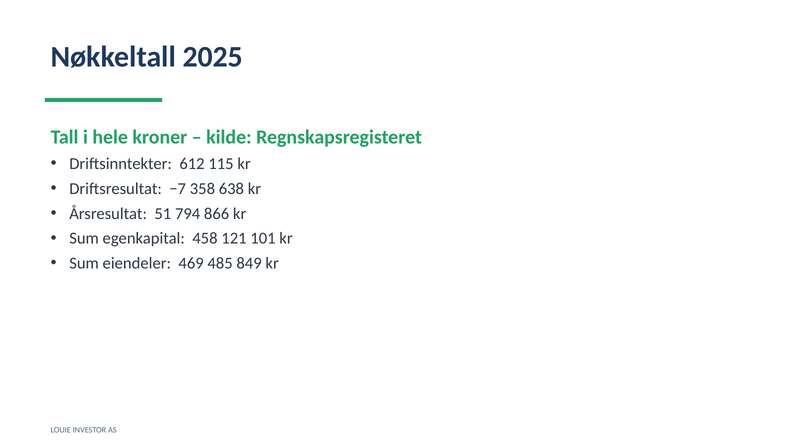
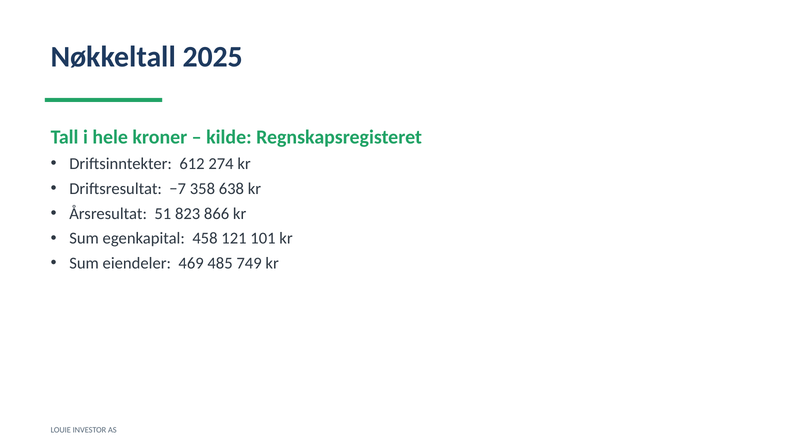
115: 115 -> 274
794: 794 -> 823
849: 849 -> 749
